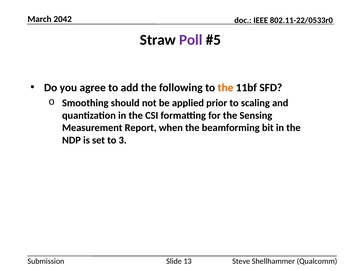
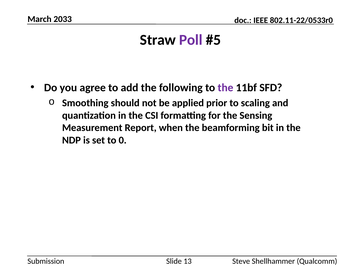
2042: 2042 -> 2033
the at (225, 87) colour: orange -> purple
3: 3 -> 0
